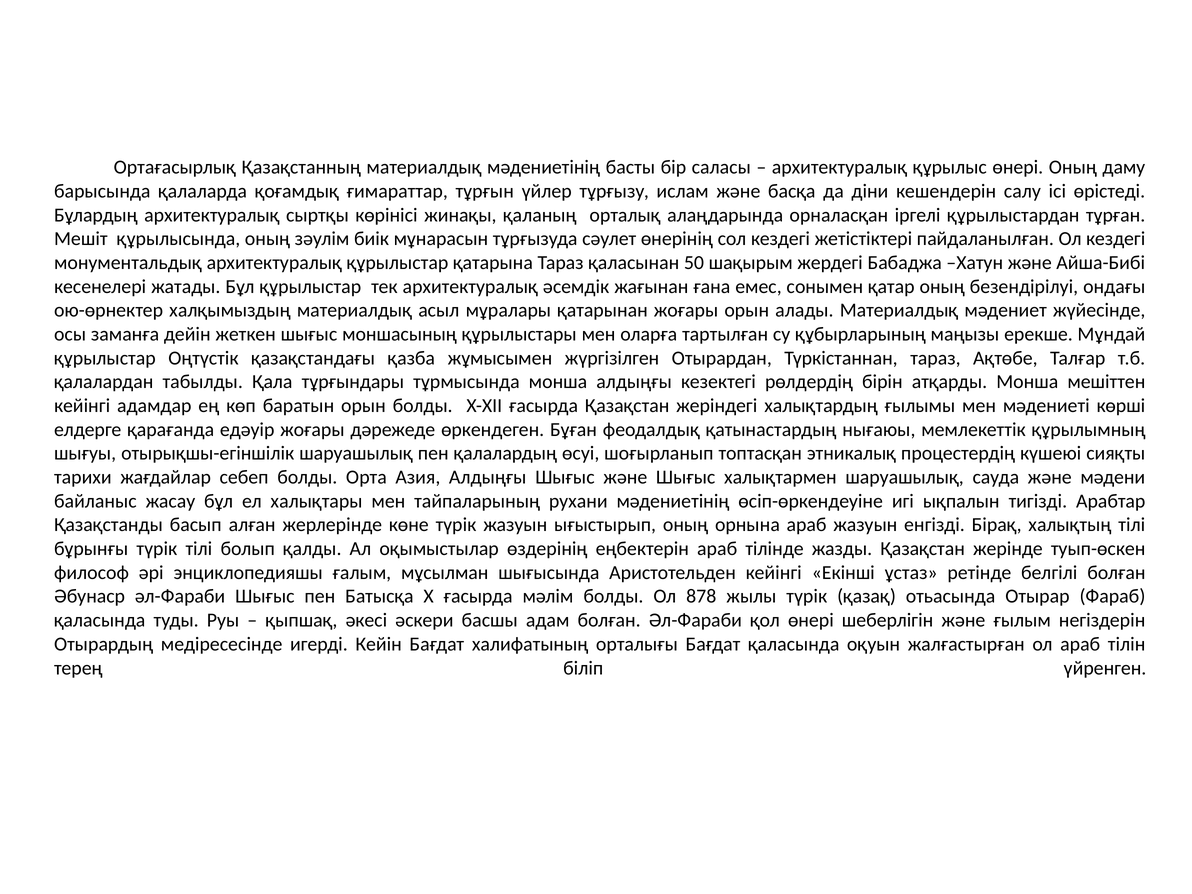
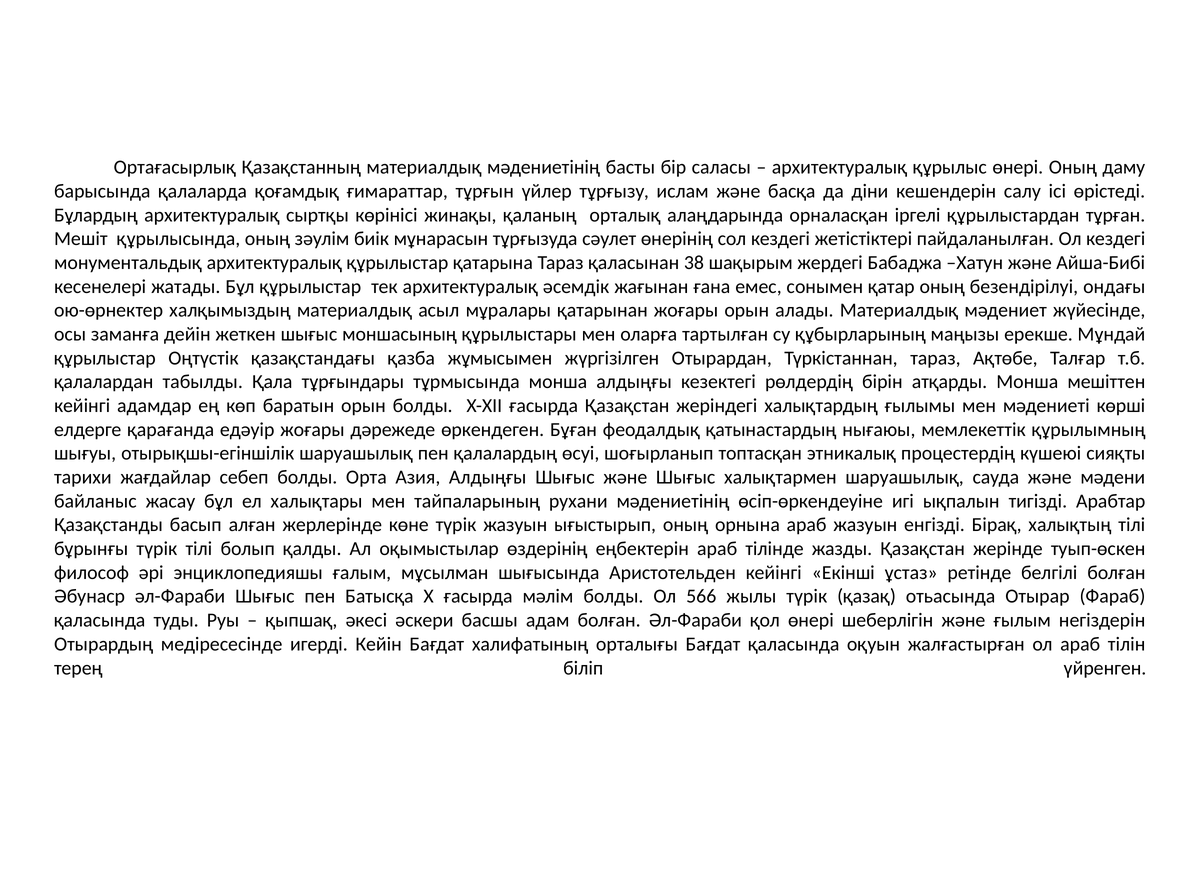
50: 50 -> 38
878: 878 -> 566
